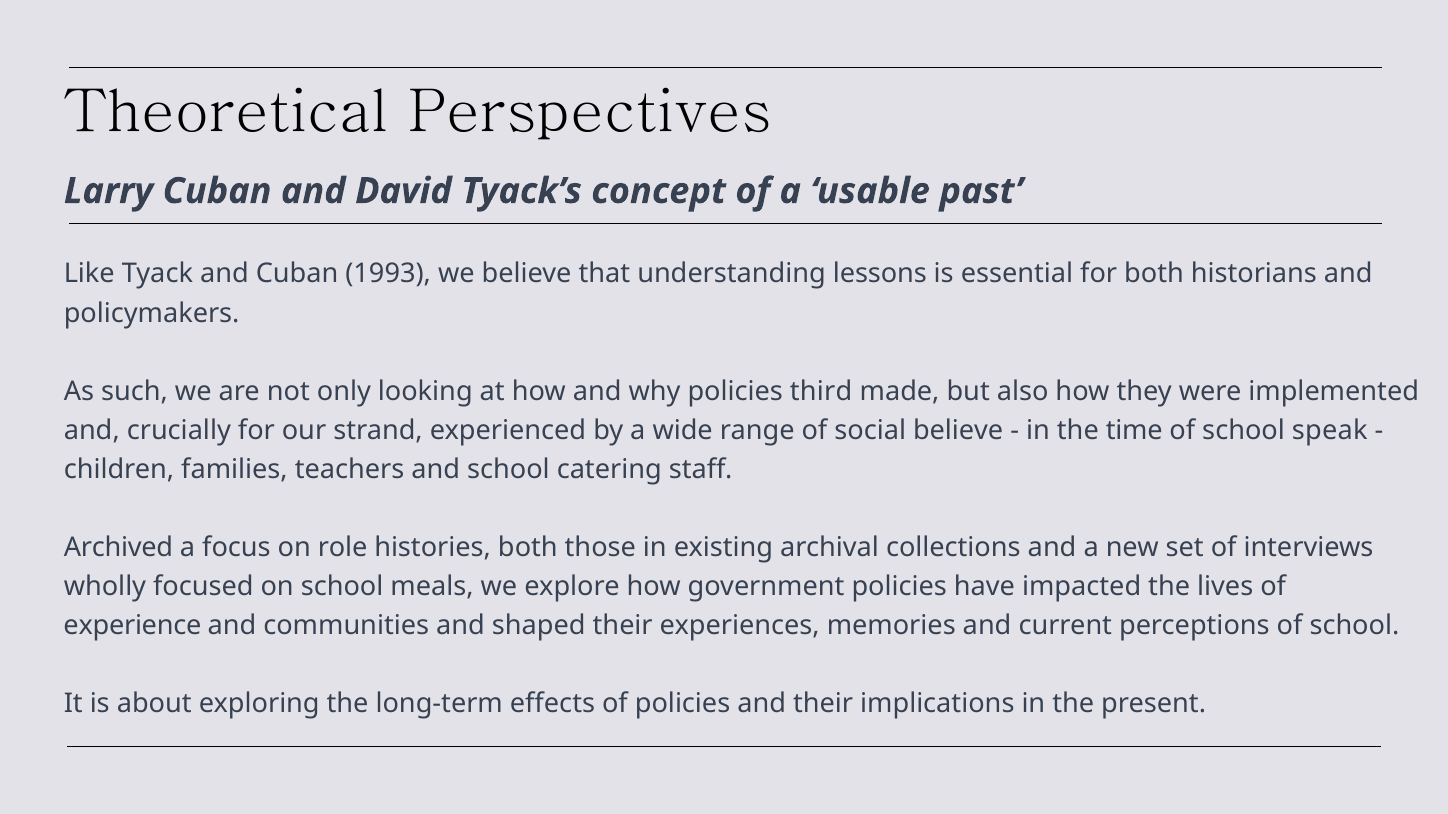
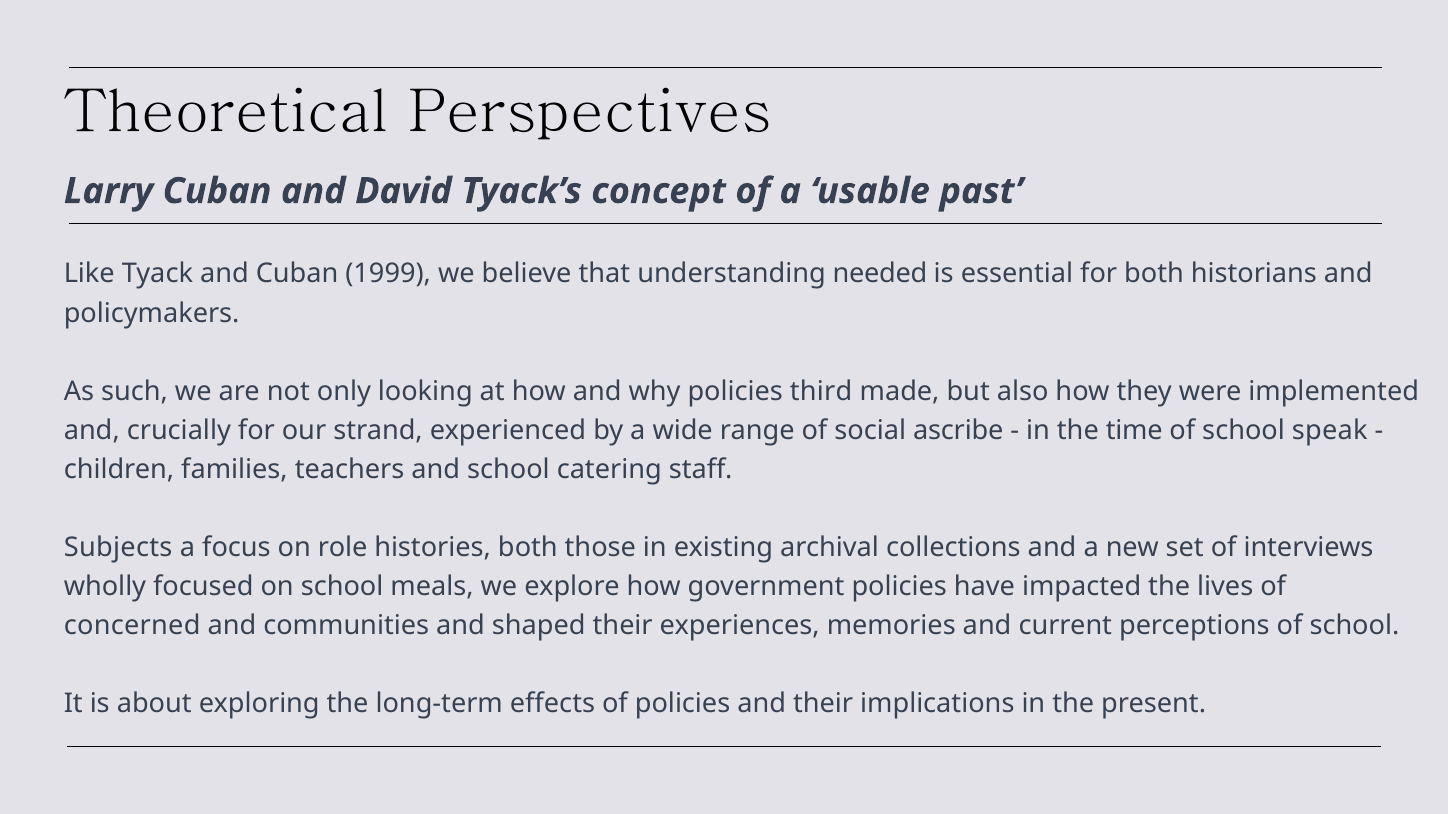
1993: 1993 -> 1999
lessons: lessons -> needed
social believe: believe -> ascribe
Archived: Archived -> Subjects
experience: experience -> concerned
